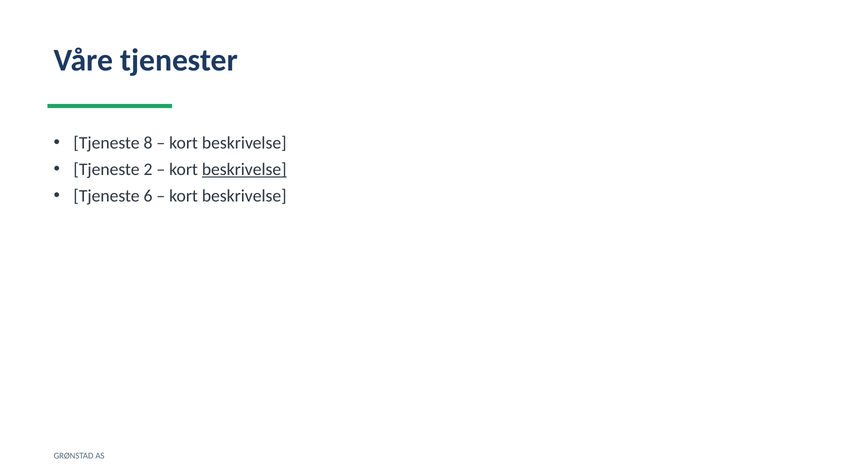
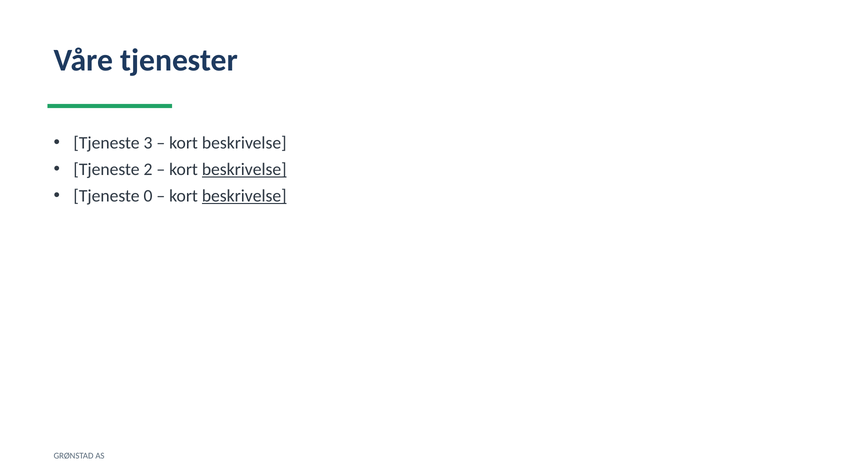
8: 8 -> 3
6: 6 -> 0
beskrivelse at (244, 196) underline: none -> present
